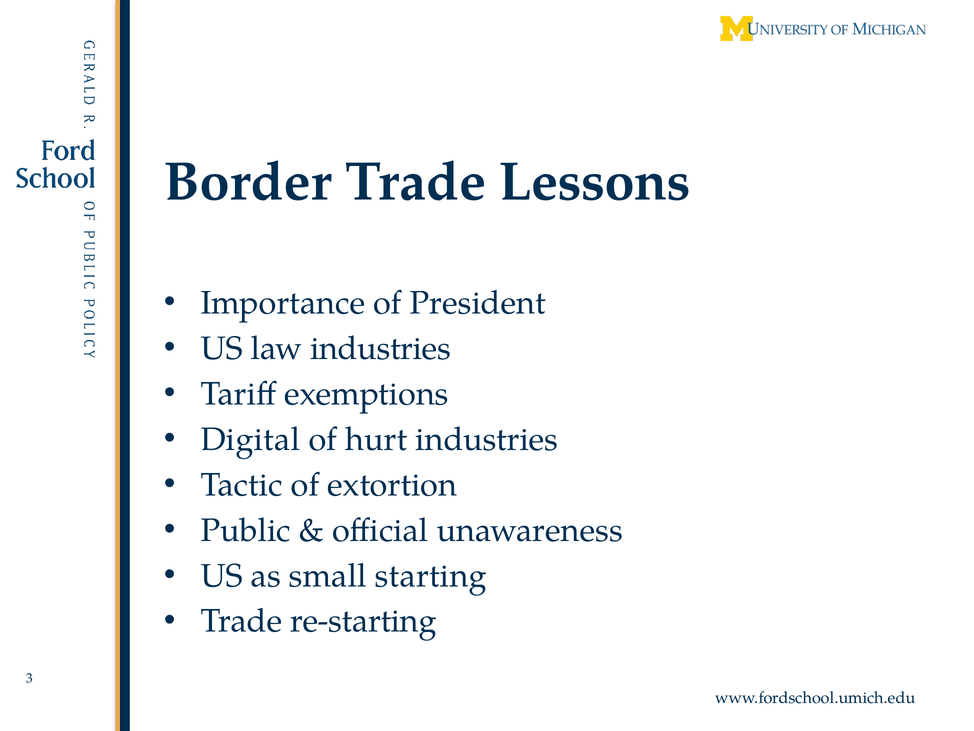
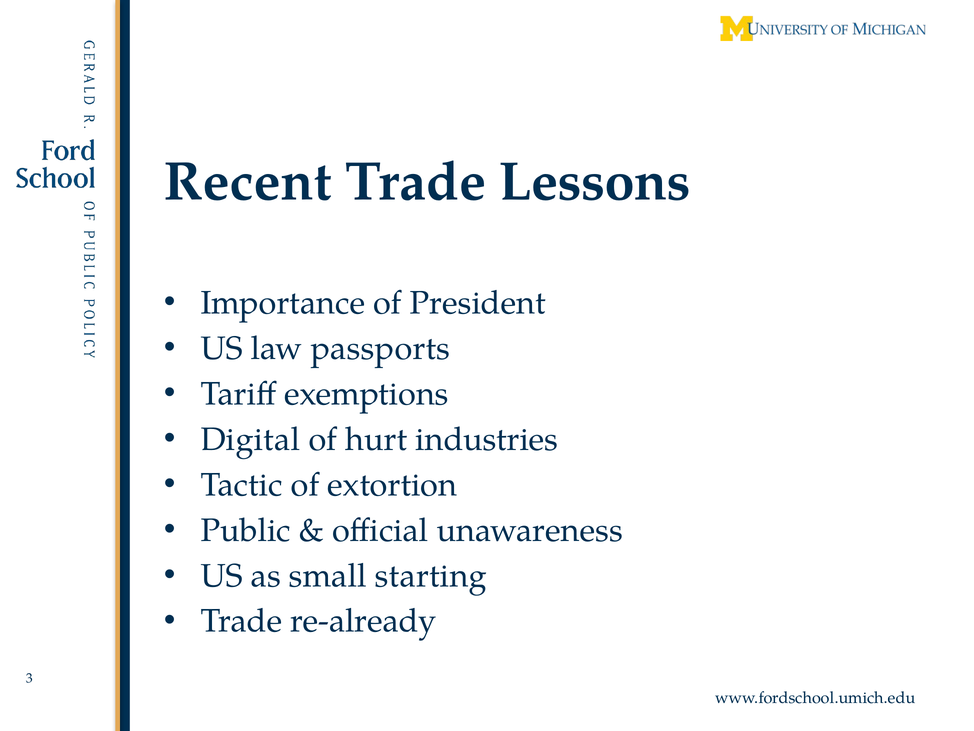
Border: Border -> Recent
law industries: industries -> passports
re-starting: re-starting -> re-already
